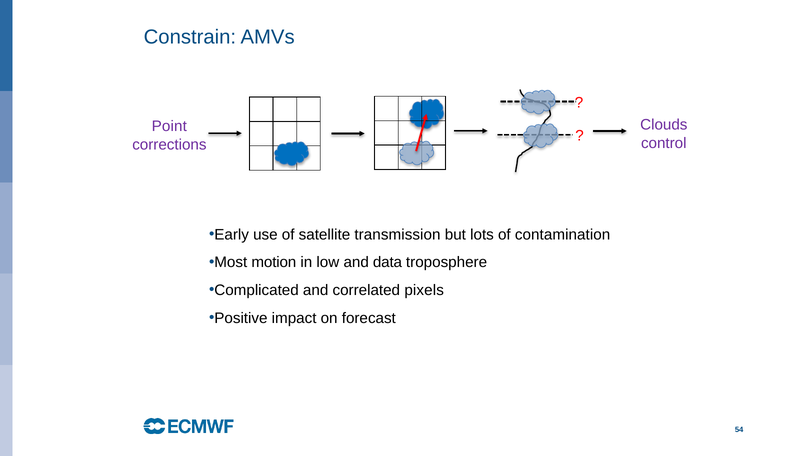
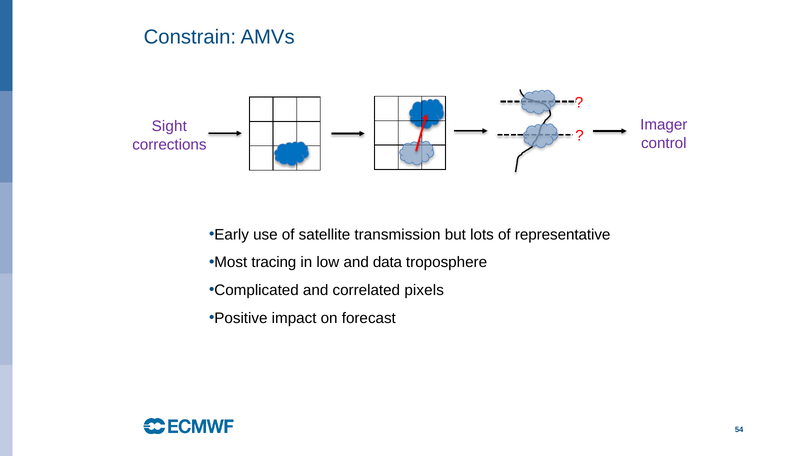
Clouds: Clouds -> Imager
Point: Point -> Sight
contamination: contamination -> representative
motion: motion -> tracing
